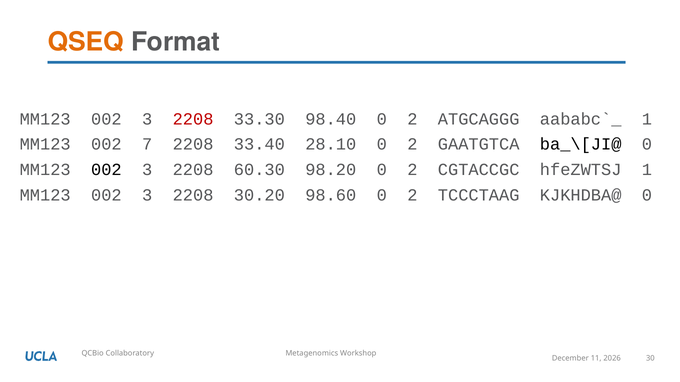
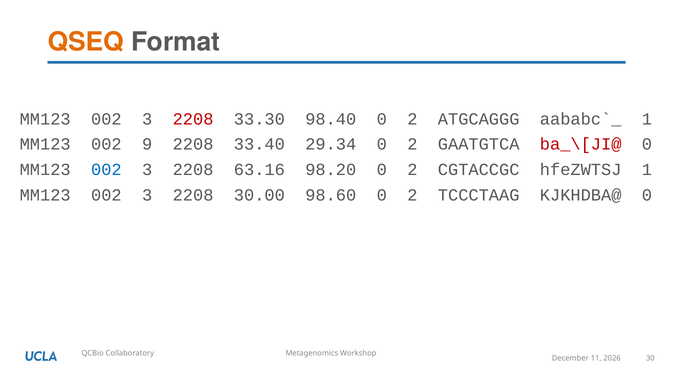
7: 7 -> 9
28.10: 28.10 -> 29.34
ba_\[JI@ colour: black -> red
002 at (106, 170) colour: black -> blue
60.30: 60.30 -> 63.16
30.20: 30.20 -> 30.00
